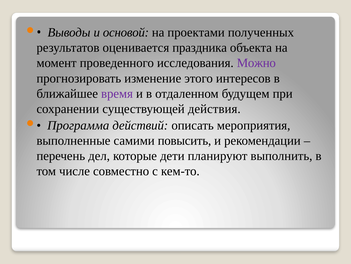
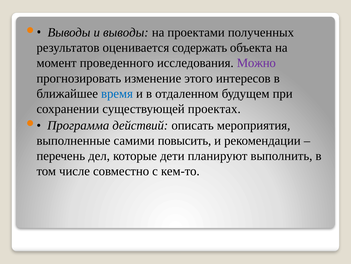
и основой: основой -> выводы
праздника: праздника -> содержать
время colour: purple -> blue
действия: действия -> проектах
